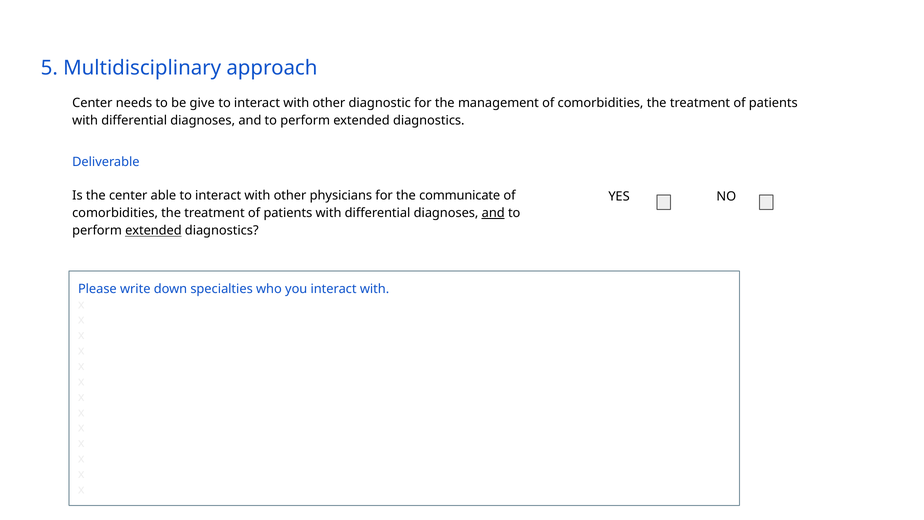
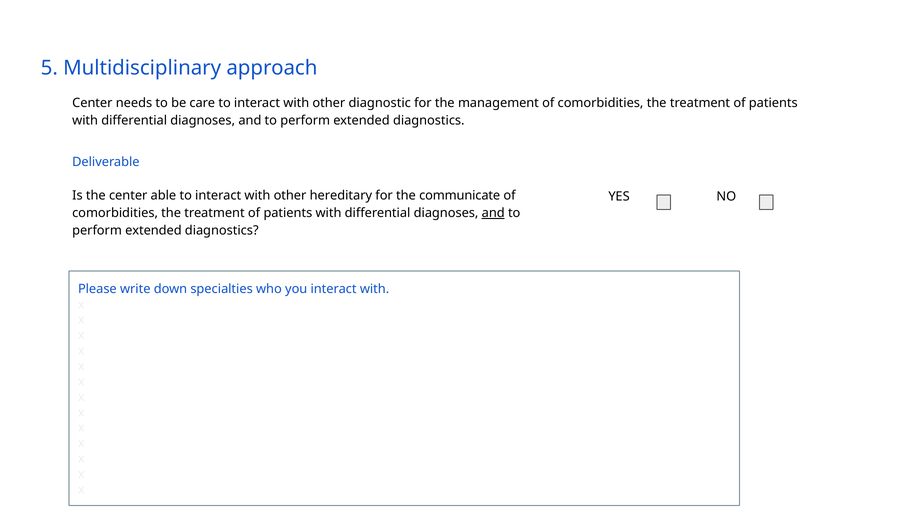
give: give -> care
physicians: physicians -> hereditary
extended at (153, 231) underline: present -> none
